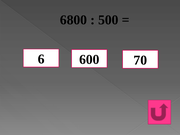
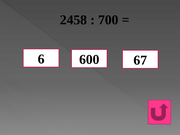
6800: 6800 -> 2458
500: 500 -> 700
70: 70 -> 67
